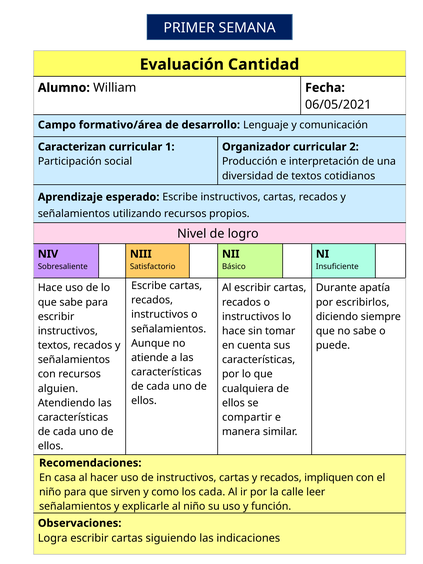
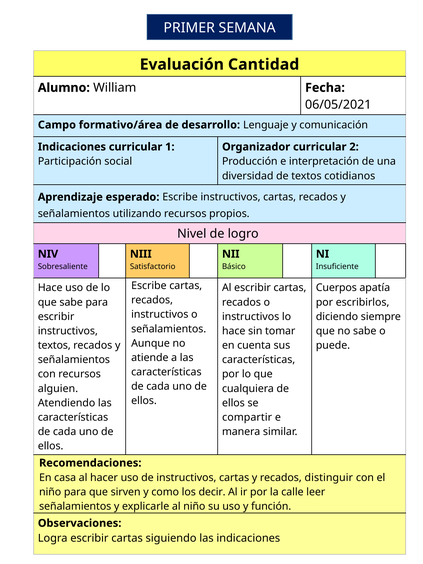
Caracterizan at (72, 147): Caracterizan -> Indicaciones
Durante: Durante -> Cuerpos
impliquen: impliquen -> distinguir
los cada: cada -> decir
